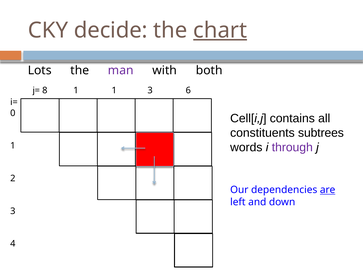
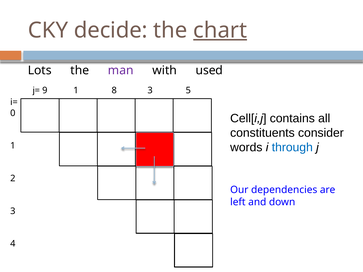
both: both -> used
8: 8 -> 9
1 1: 1 -> 8
6: 6 -> 5
subtrees: subtrees -> consider
through colour: purple -> blue
are underline: present -> none
